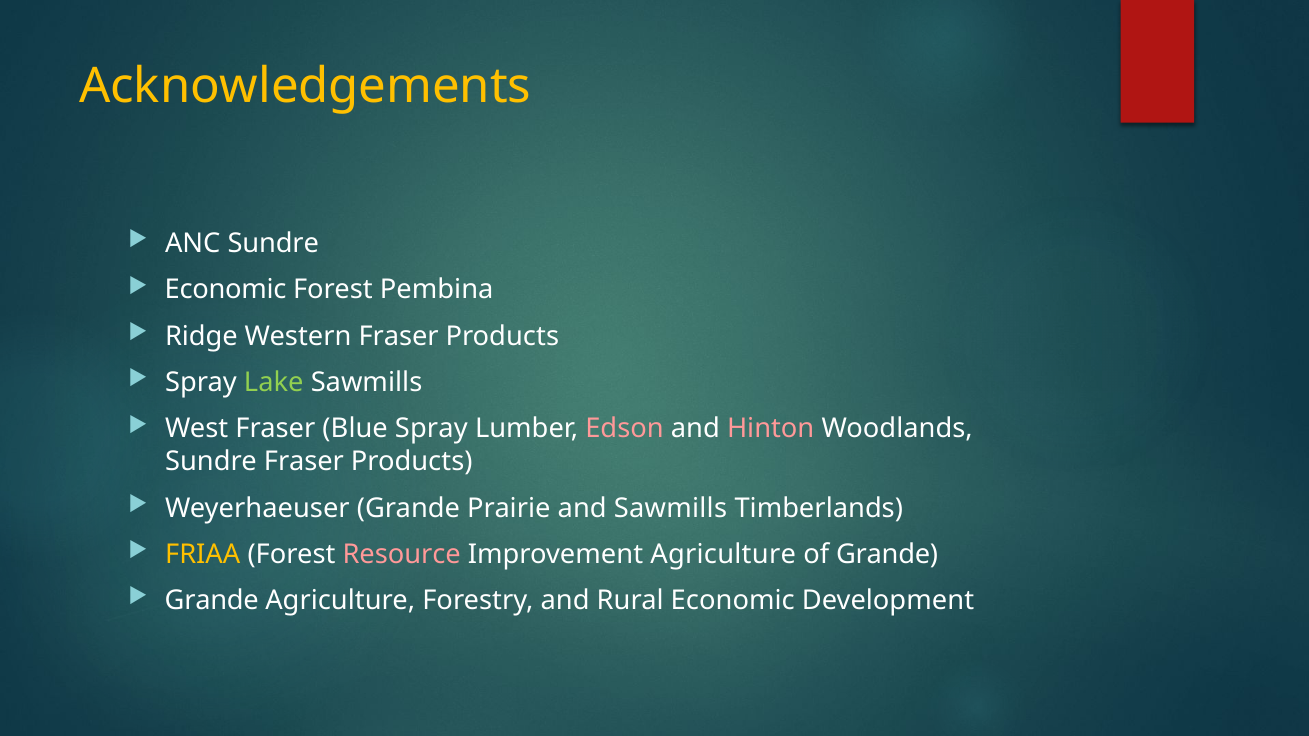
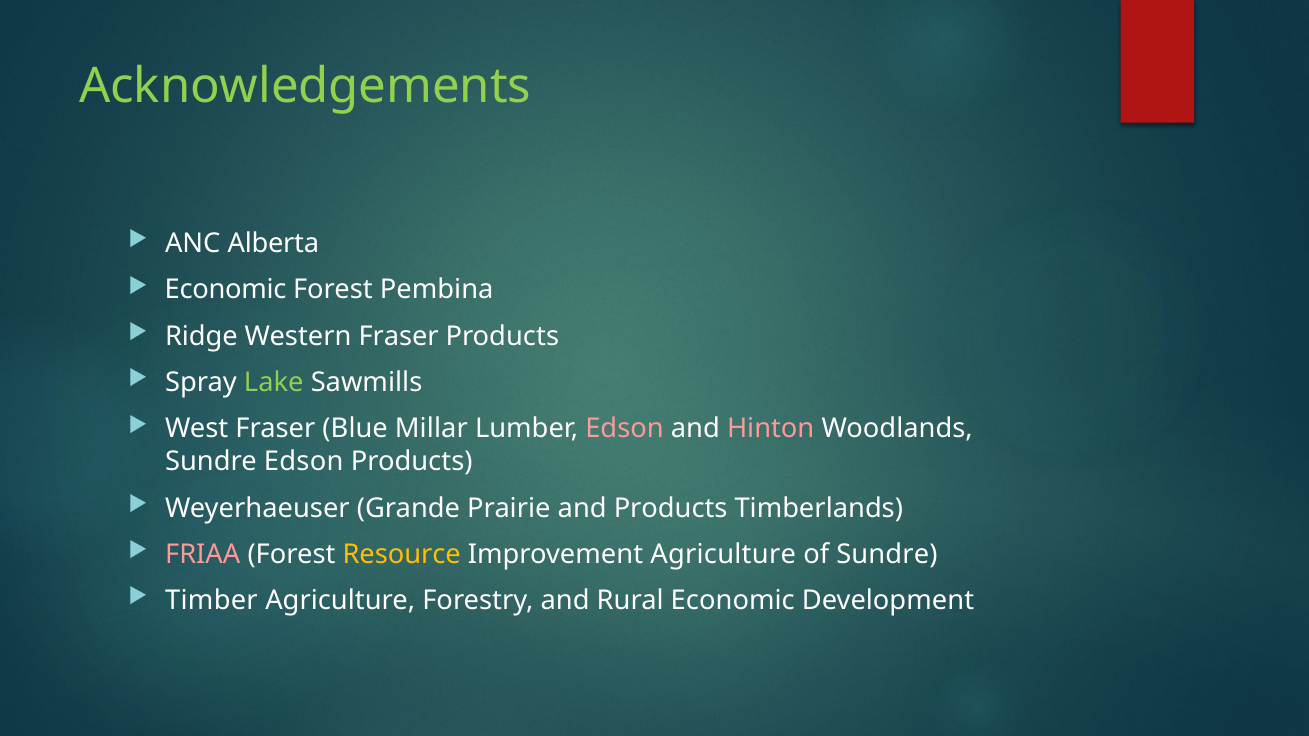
Acknowledgements colour: yellow -> light green
ANC Sundre: Sundre -> Alberta
Blue Spray: Spray -> Millar
Sundre Fraser: Fraser -> Edson
and Sawmills: Sawmills -> Products
FRIAA colour: yellow -> pink
Resource colour: pink -> yellow
of Grande: Grande -> Sundre
Grande at (212, 601): Grande -> Timber
